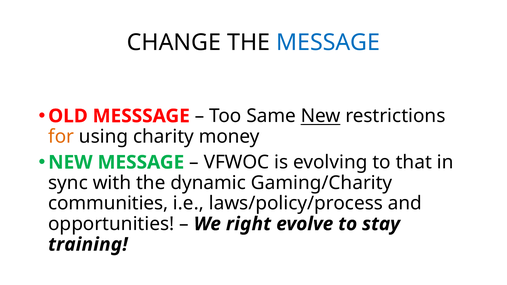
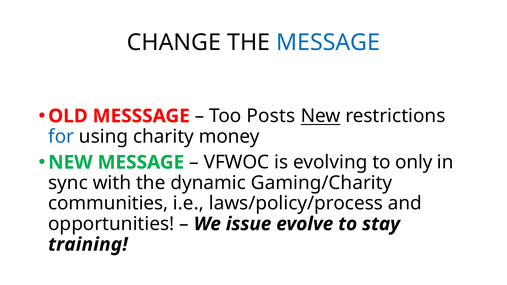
Same: Same -> Posts
for colour: orange -> blue
that: that -> only
right: right -> issue
